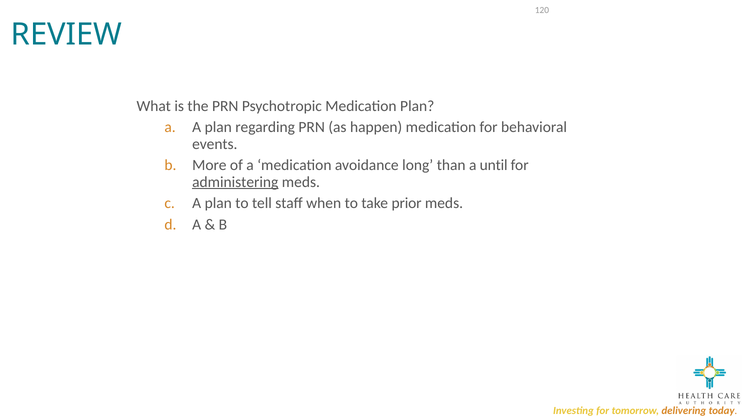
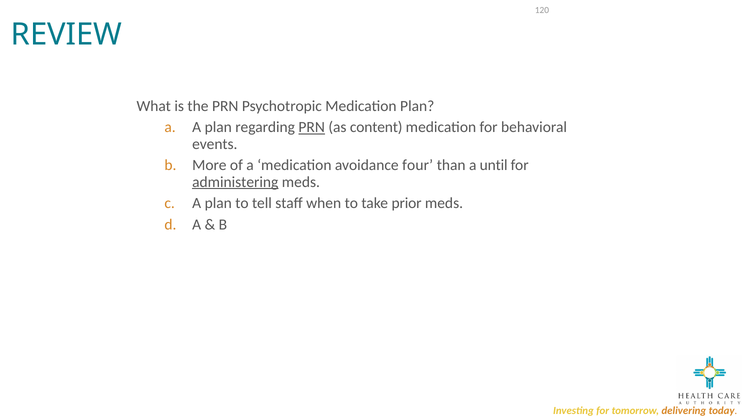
PRN at (312, 127) underline: none -> present
happen: happen -> content
long: long -> four
